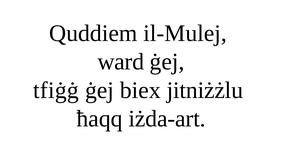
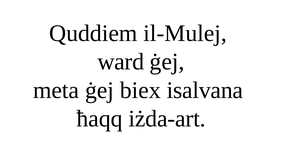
tfiġġ: tfiġġ -> meta
jitniżżlu: jitniżżlu -> isalvana
